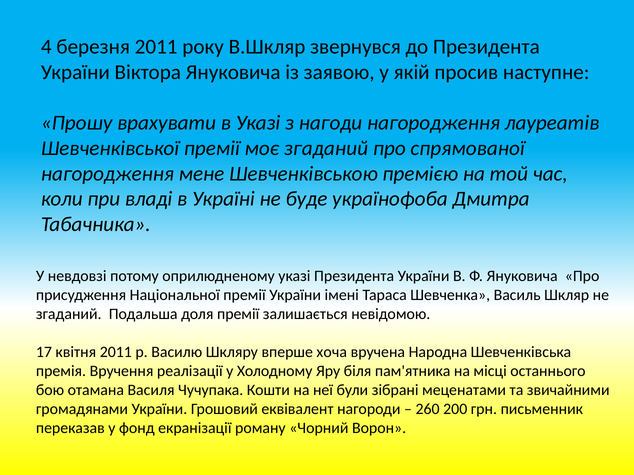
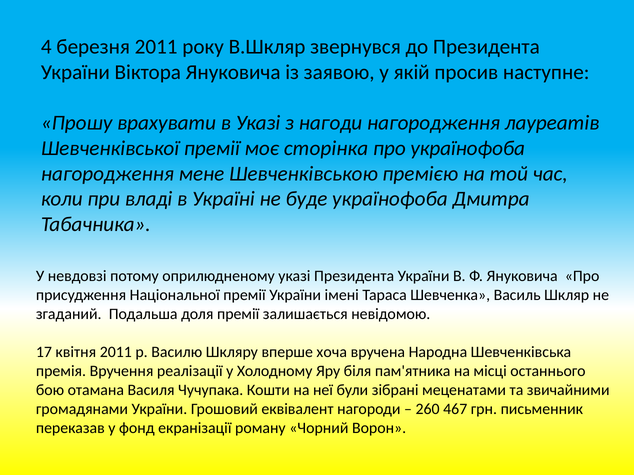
моє згаданий: згаданий -> сторінка
про спрямованої: спрямованої -> українофоба
200: 200 -> 467
